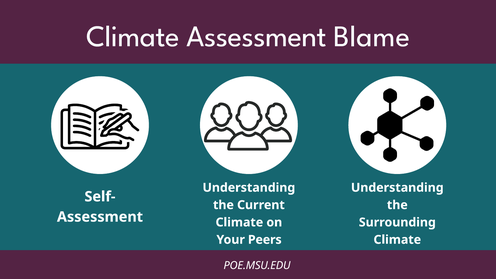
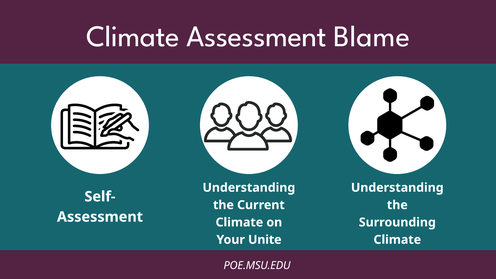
Peers: Peers -> Unite
